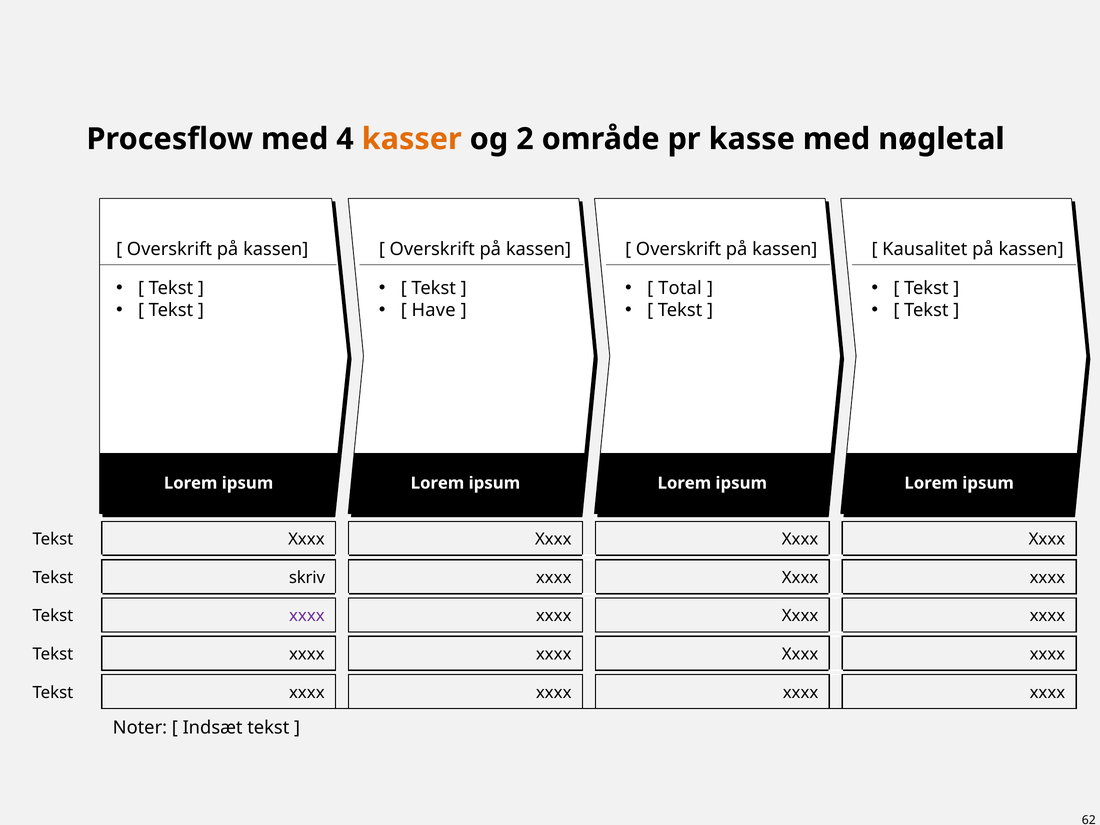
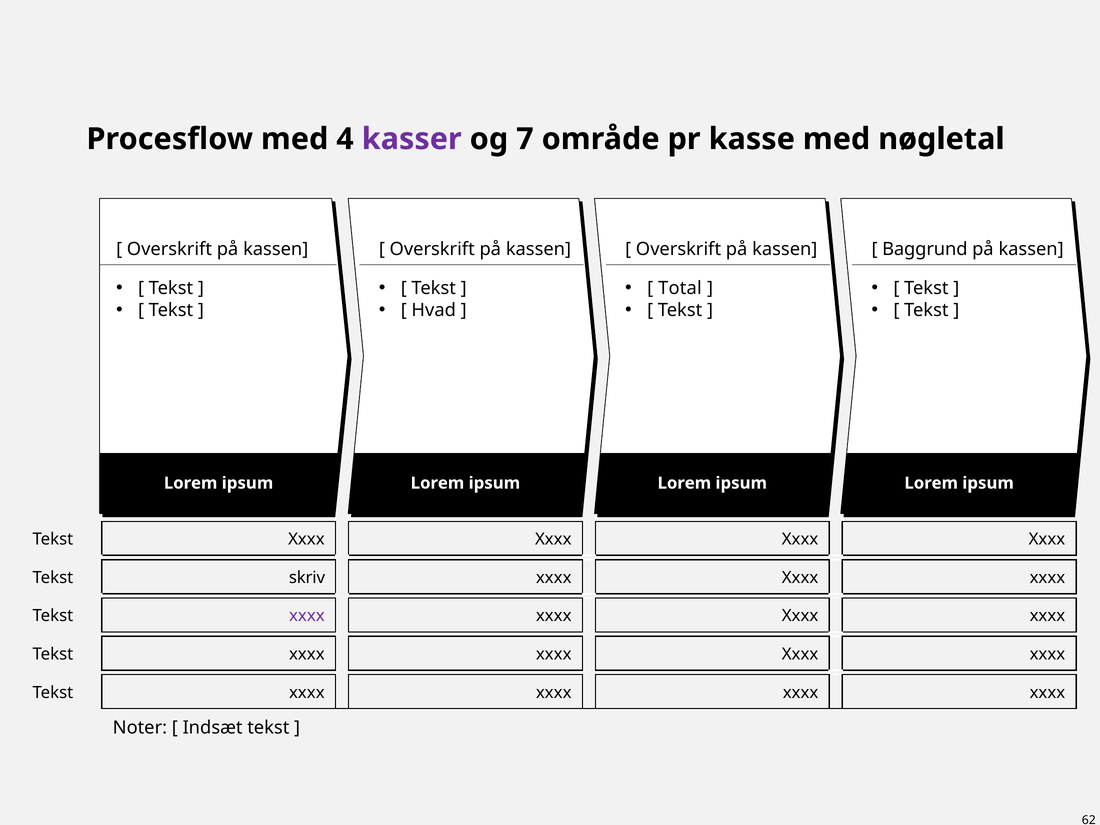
kasser colour: orange -> purple
2: 2 -> 7
Kausalitet: Kausalitet -> Baggrund
Have: Have -> Hvad
